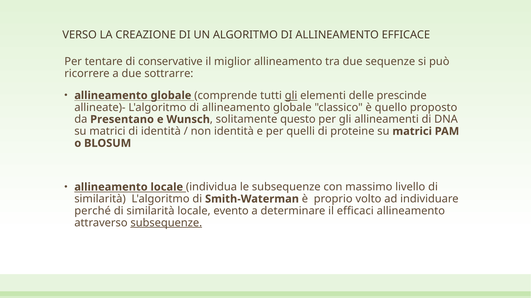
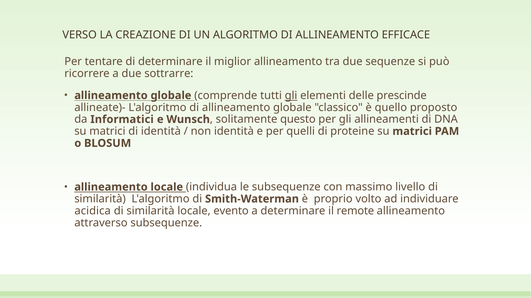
di conservative: conservative -> determinare
Presentano: Presentano -> Informatici
perché: perché -> acidica
efficaci: efficaci -> remote
subsequenze at (166, 223) underline: present -> none
